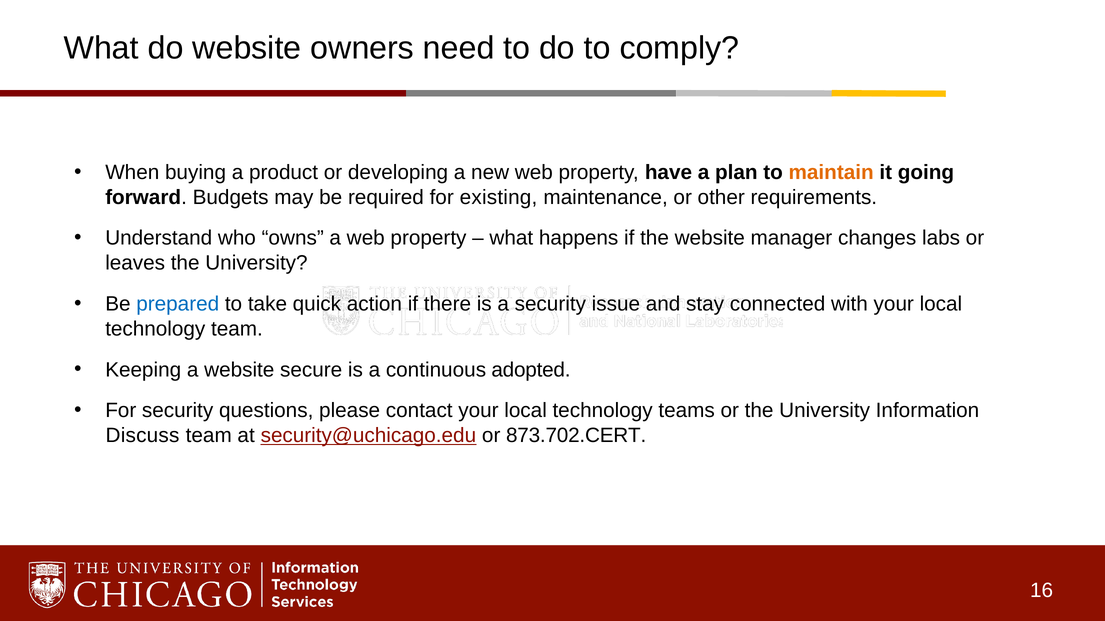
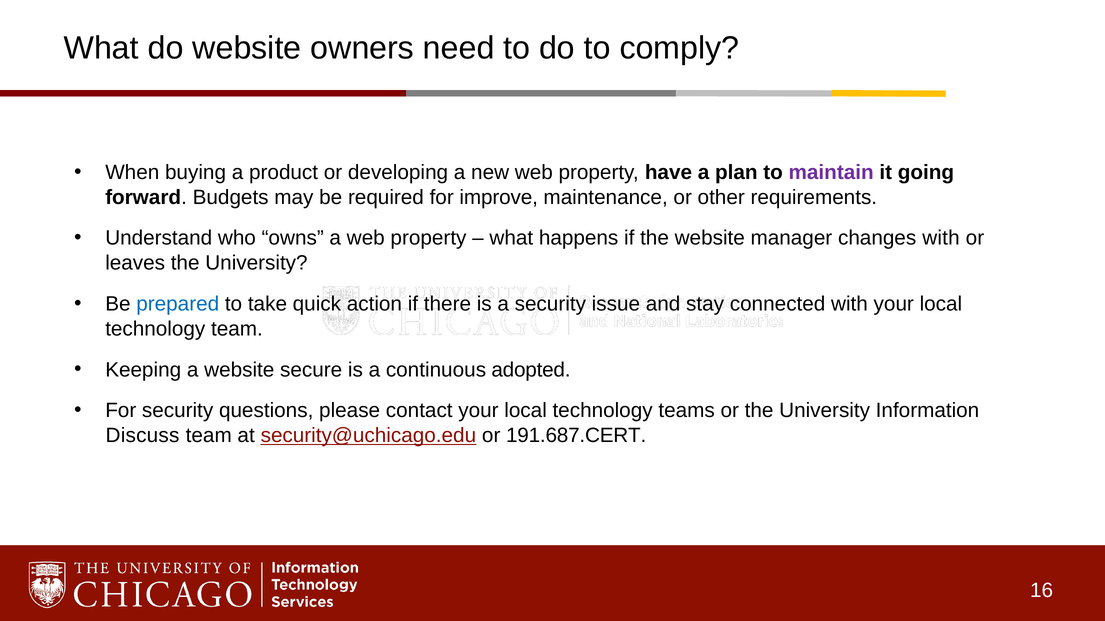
maintain colour: orange -> purple
existing: existing -> improve
changes labs: labs -> with
873.702.CERT: 873.702.CERT -> 191.687.CERT
